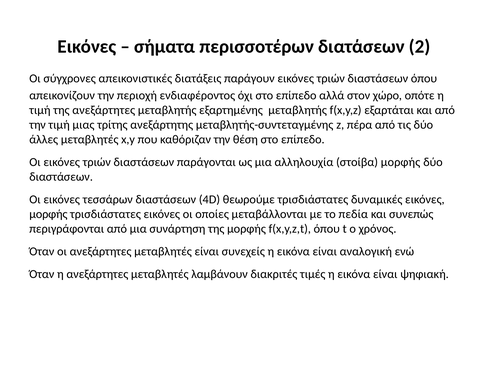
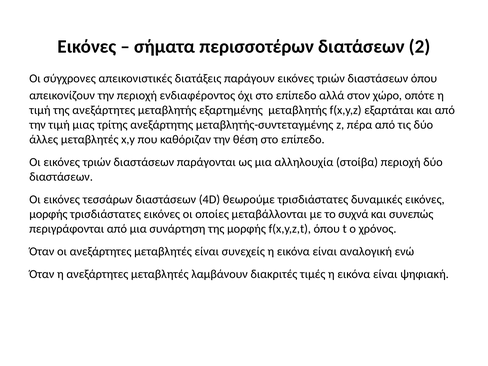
στοίβα μορφής: μορφής -> περιοχή
πεδία: πεδία -> συχνά
